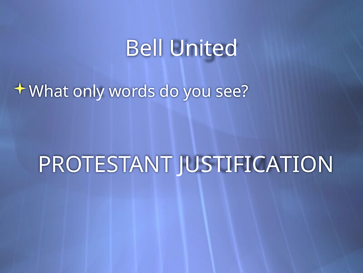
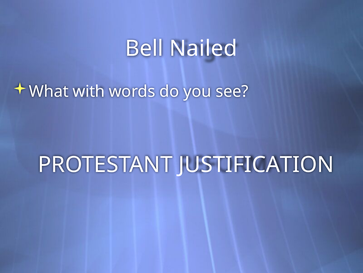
United: United -> Nailed
only: only -> with
